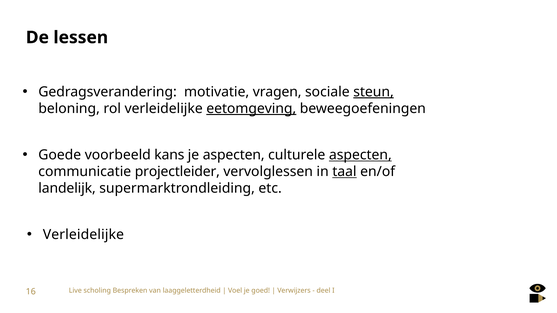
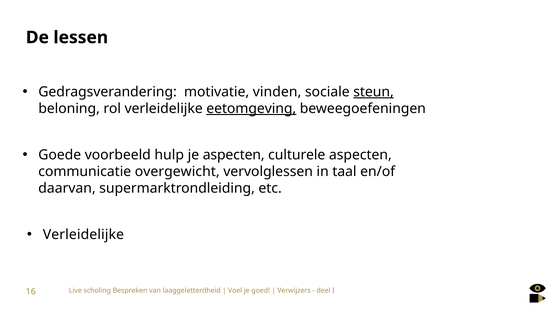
vragen: vragen -> vinden
kans: kans -> hulp
aspecten at (360, 155) underline: present -> none
projectleider: projectleider -> overgewicht
taal underline: present -> none
landelijk: landelijk -> daarvan
